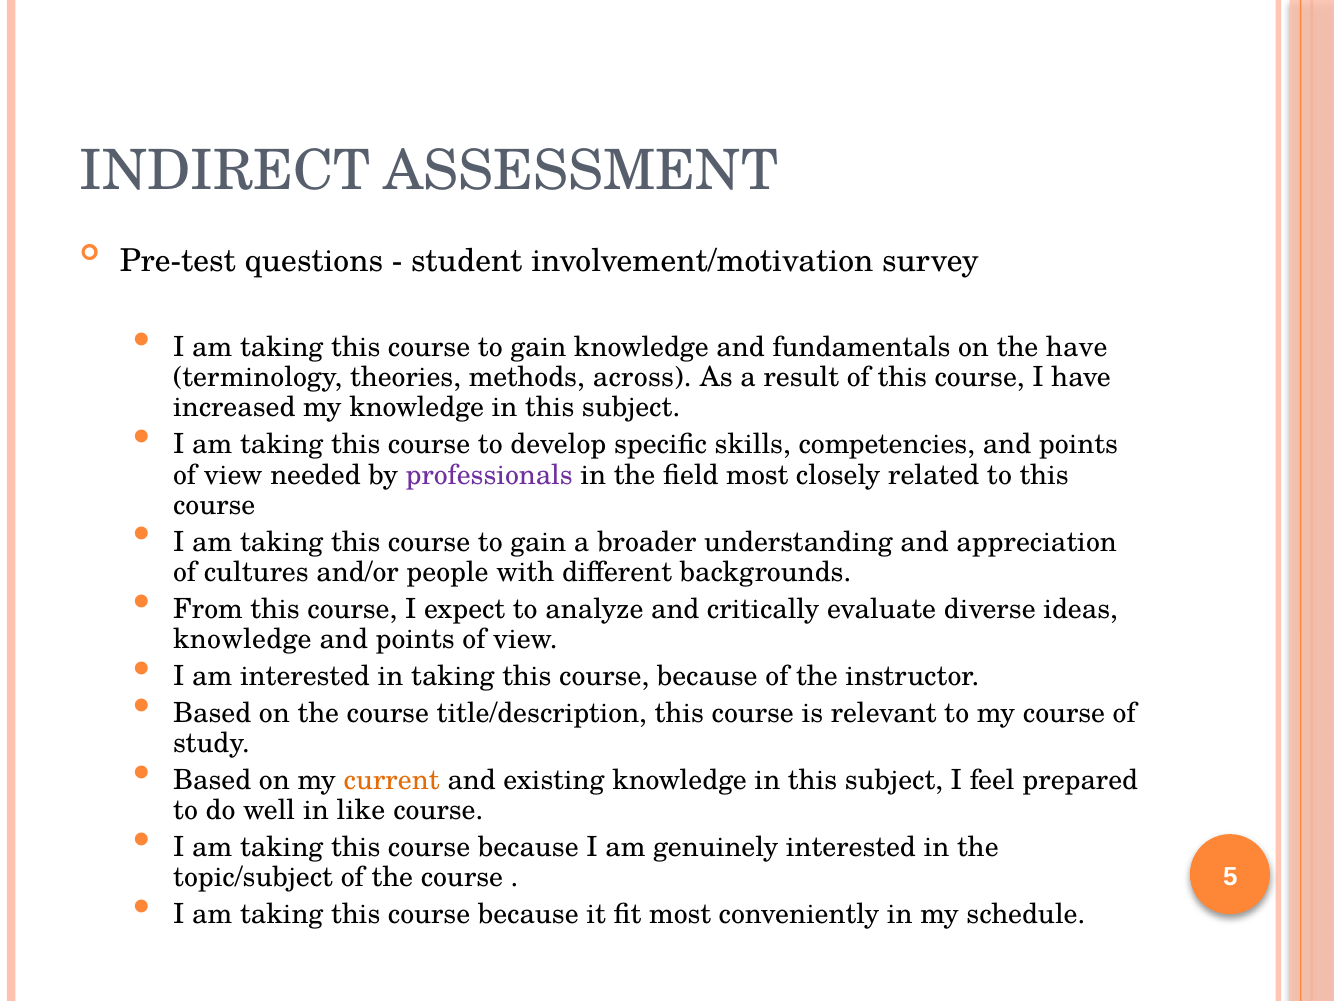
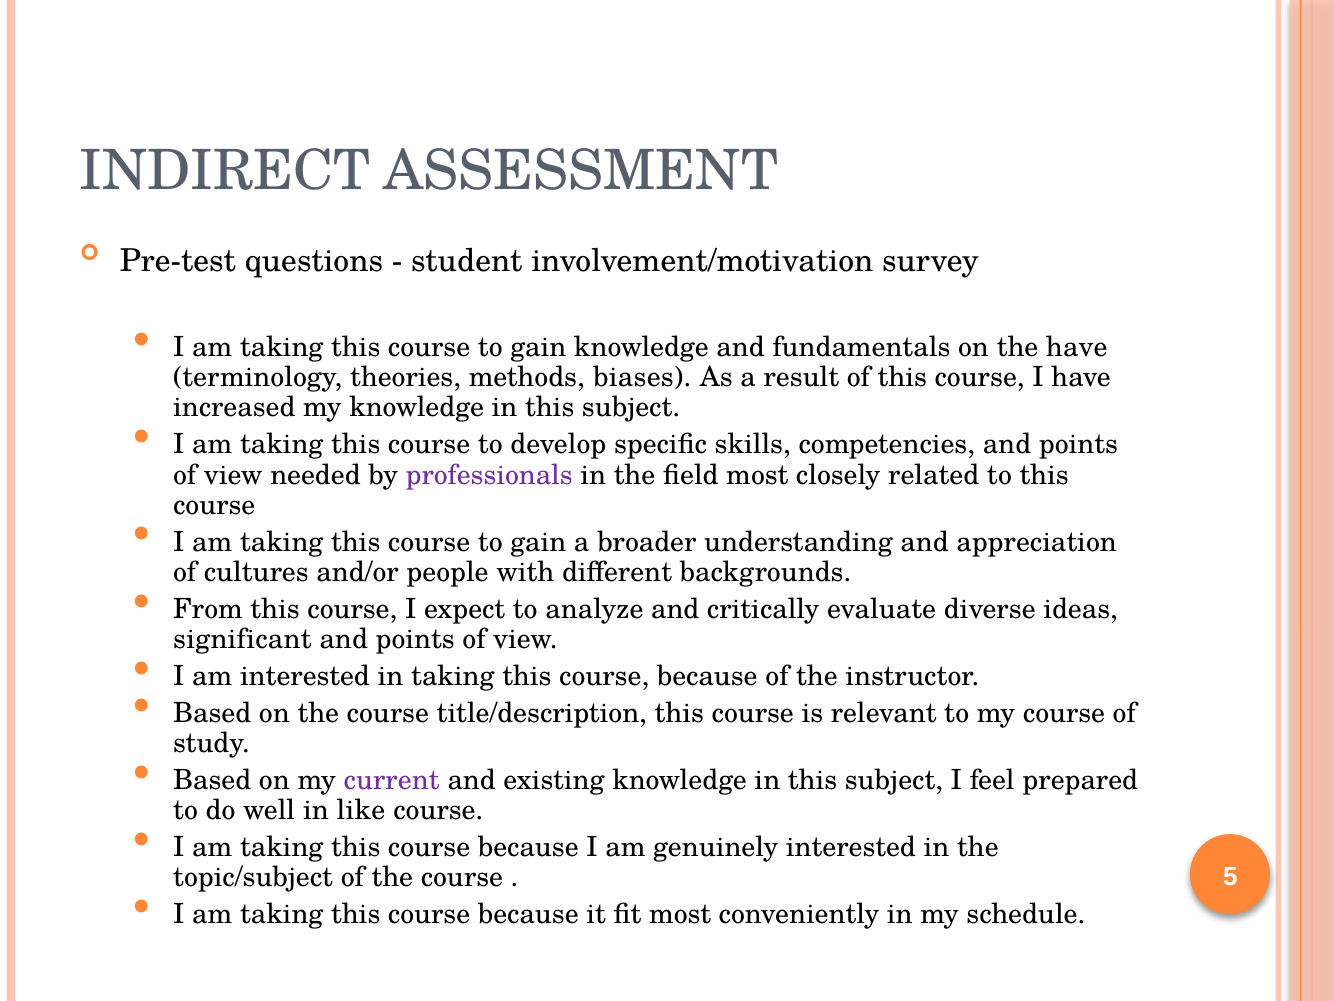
across: across -> biases
knowledge at (242, 639): knowledge -> significant
current colour: orange -> purple
